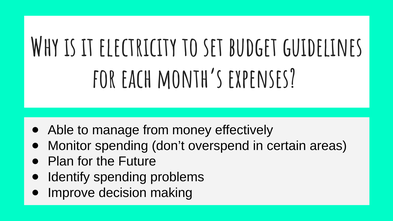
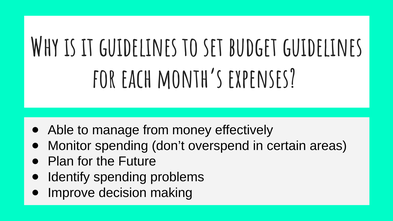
it electricity: electricity -> guidelines
